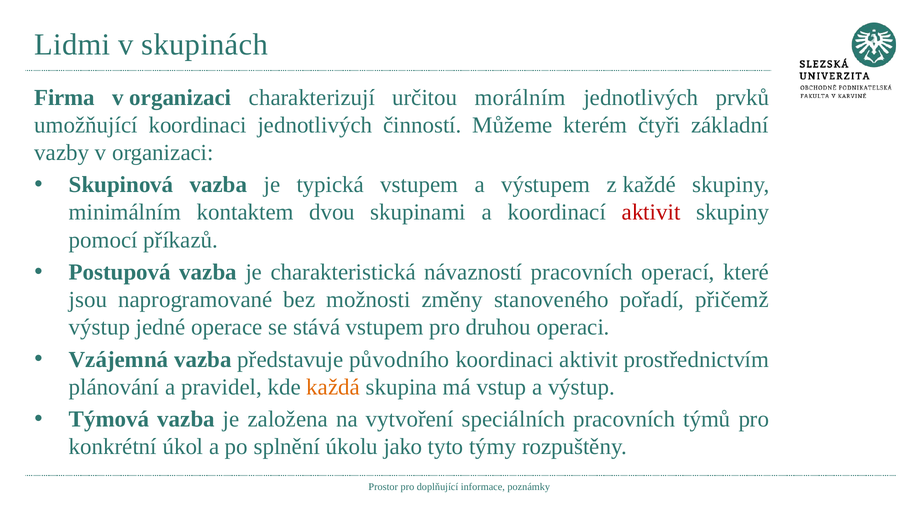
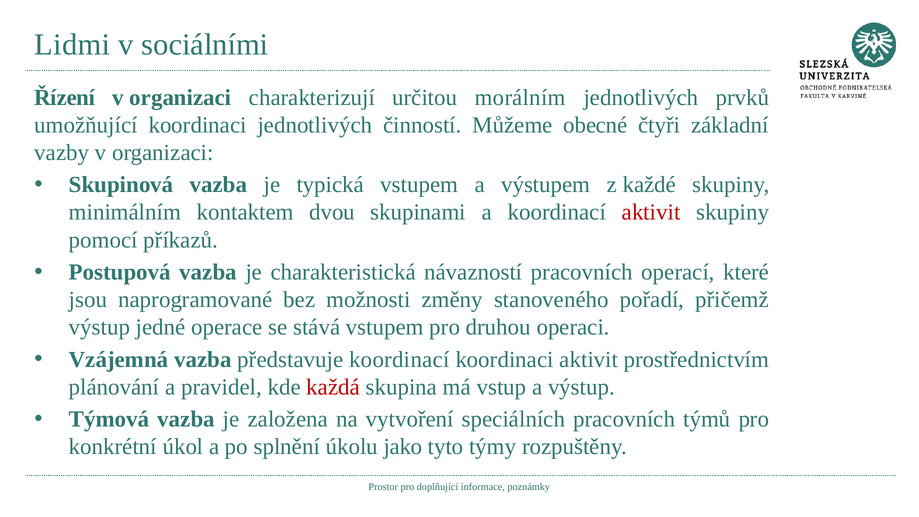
skupinách: skupinách -> sociálními
Firma: Firma -> Řízení
kterém: kterém -> obecné
představuje původního: původního -> koordinací
každá colour: orange -> red
